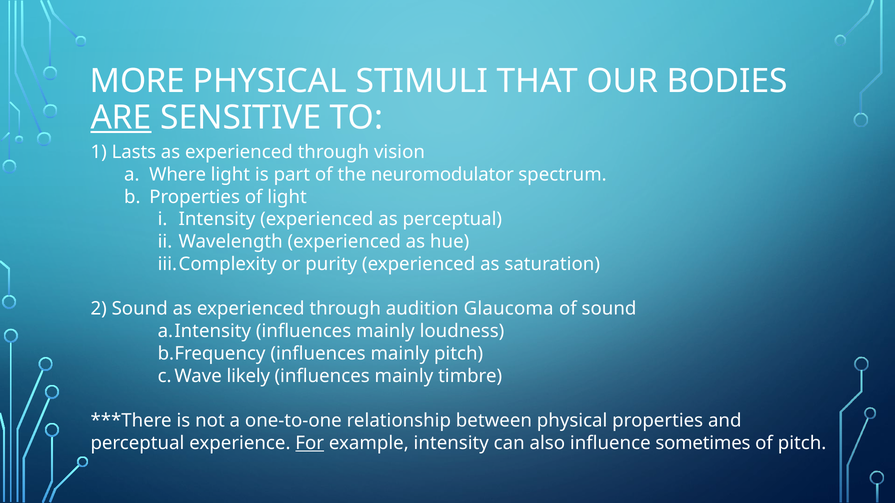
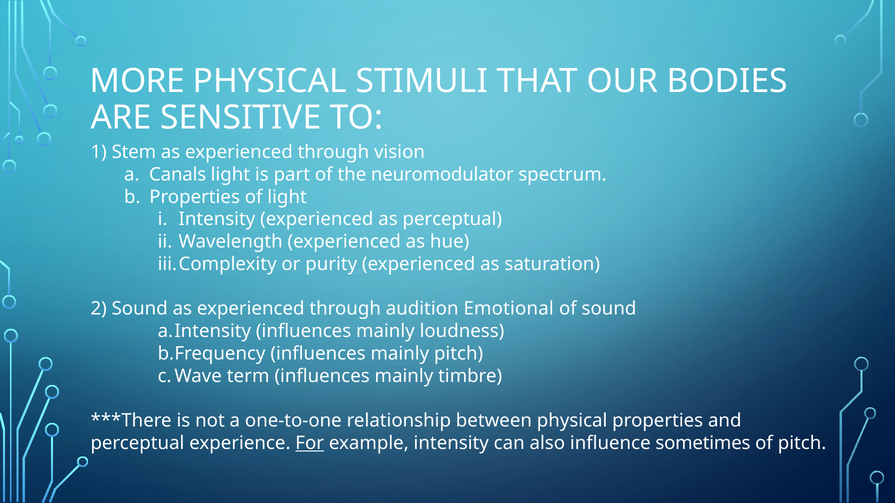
ARE underline: present -> none
Lasts: Lasts -> Stem
Where: Where -> Canals
Glaucoma: Glaucoma -> Emotional
likely: likely -> term
